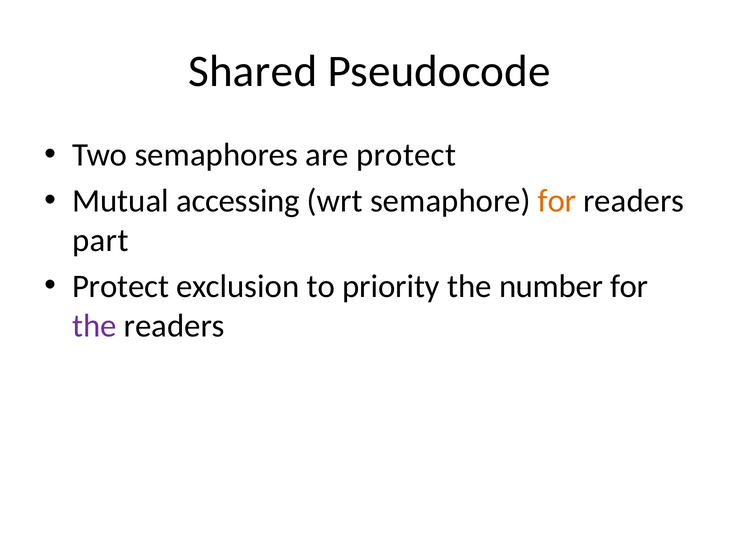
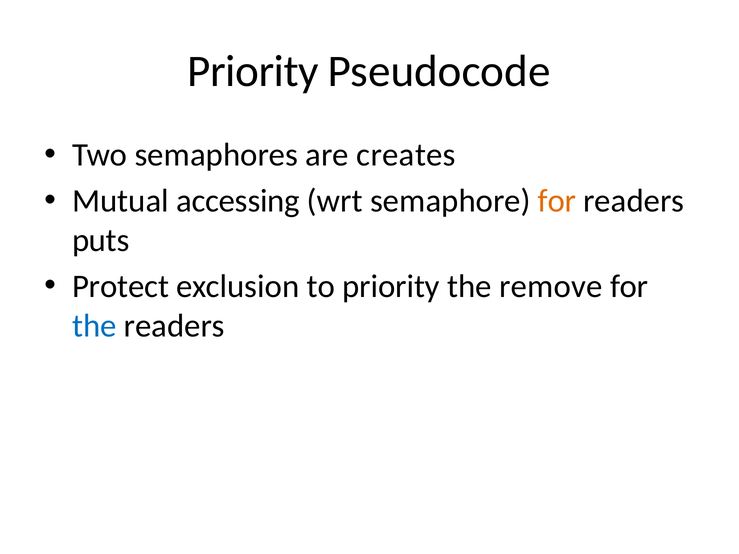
Shared at (253, 72): Shared -> Priority
are protect: protect -> creates
part: part -> puts
number: number -> remove
the at (94, 326) colour: purple -> blue
